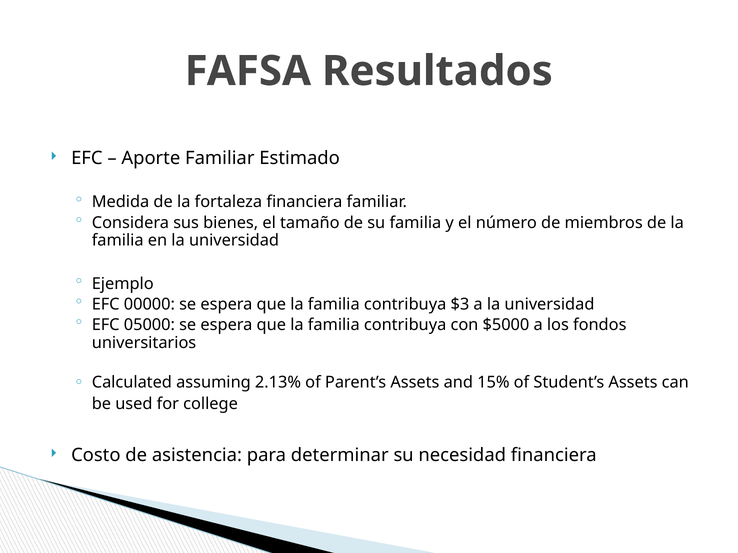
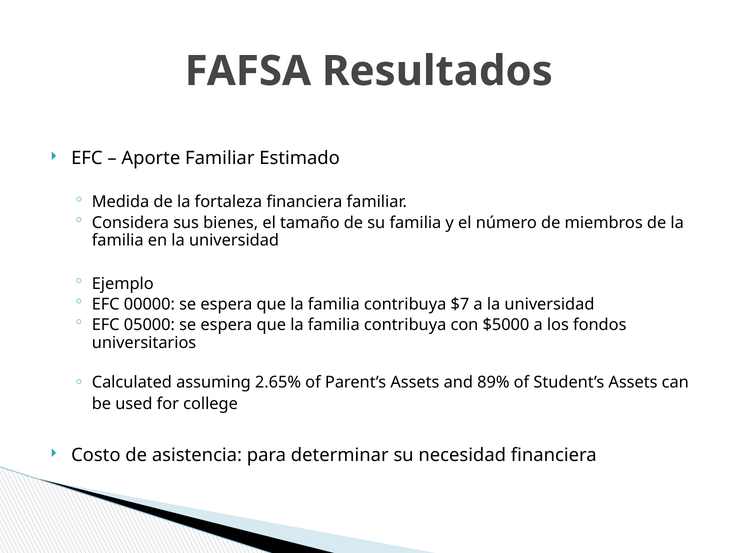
$3: $3 -> $7
2.13%: 2.13% -> 2.65%
15%: 15% -> 89%
